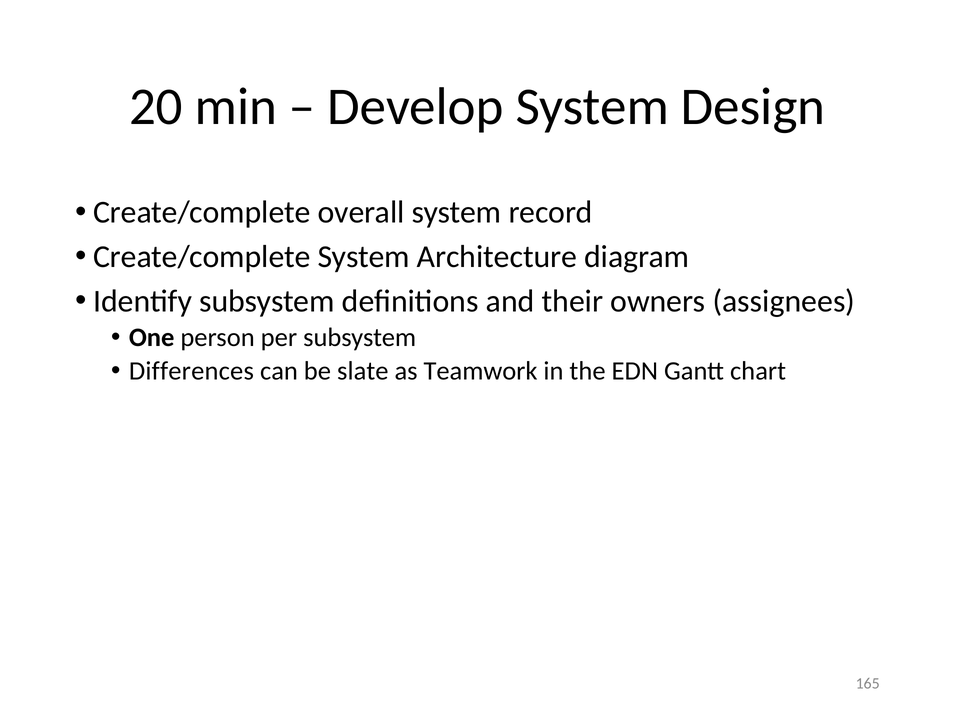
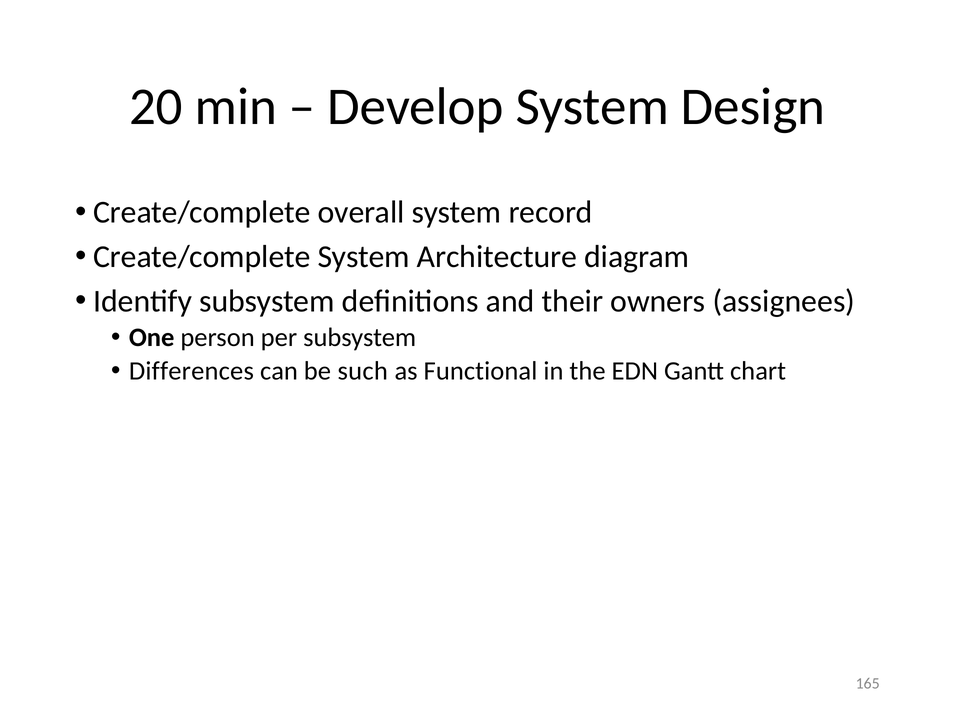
slate: slate -> such
Teamwork: Teamwork -> Functional
